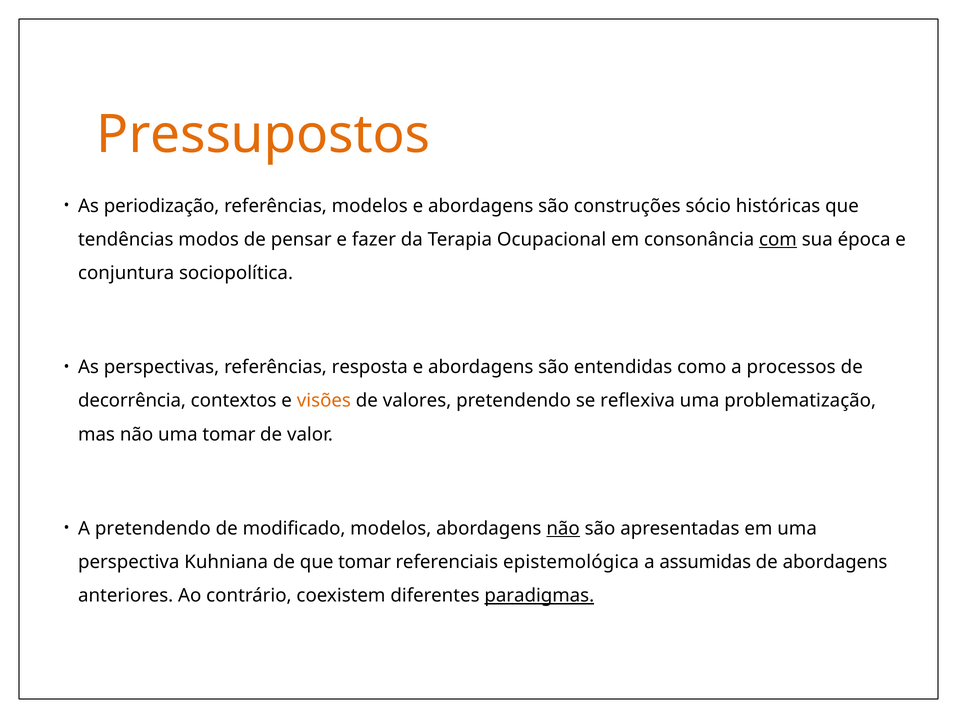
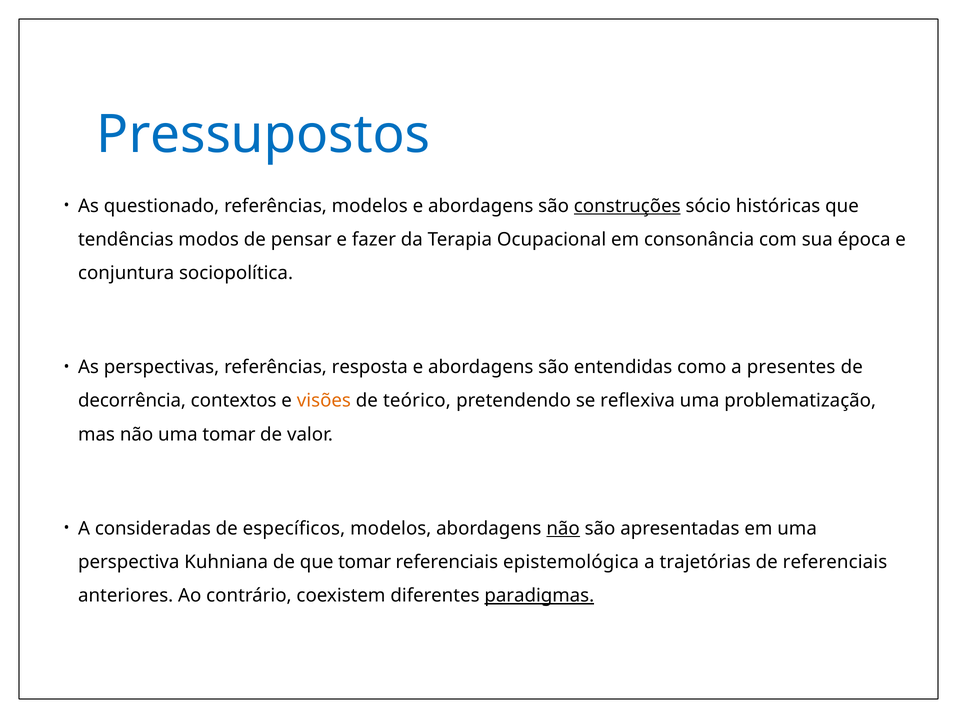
Pressupostos colour: orange -> blue
periodização: periodização -> questionado
construções underline: none -> present
com underline: present -> none
processos: processos -> presentes
valores: valores -> teórico
A pretendendo: pretendendo -> consideradas
modificado: modificado -> específicos
assumidas: assumidas -> trajetórias
de abordagens: abordagens -> referenciais
